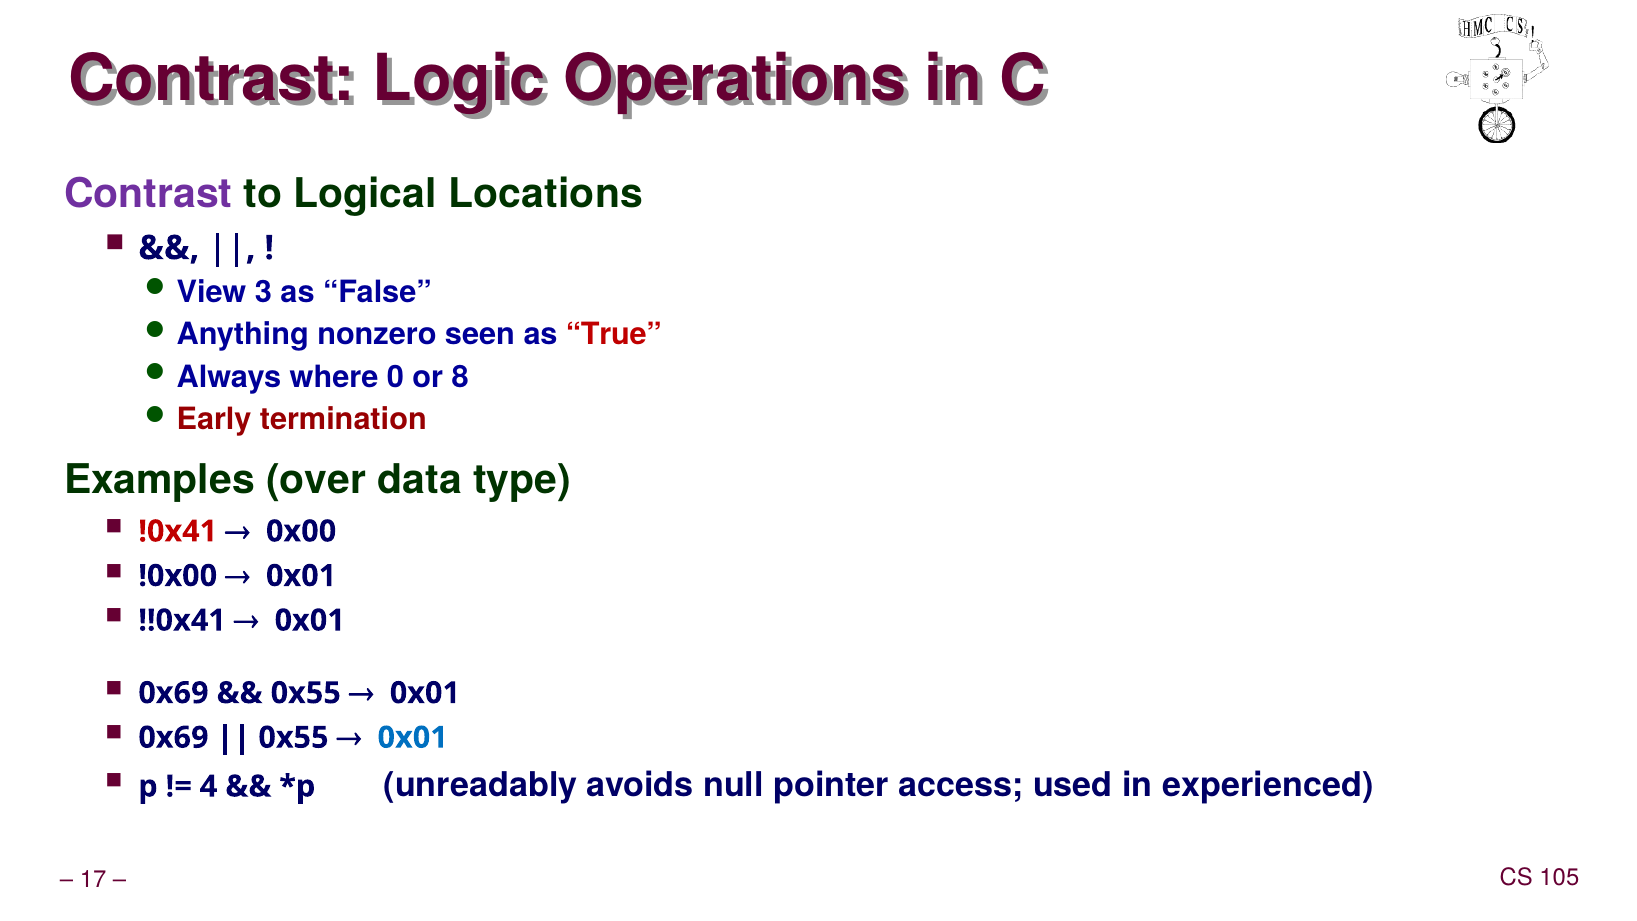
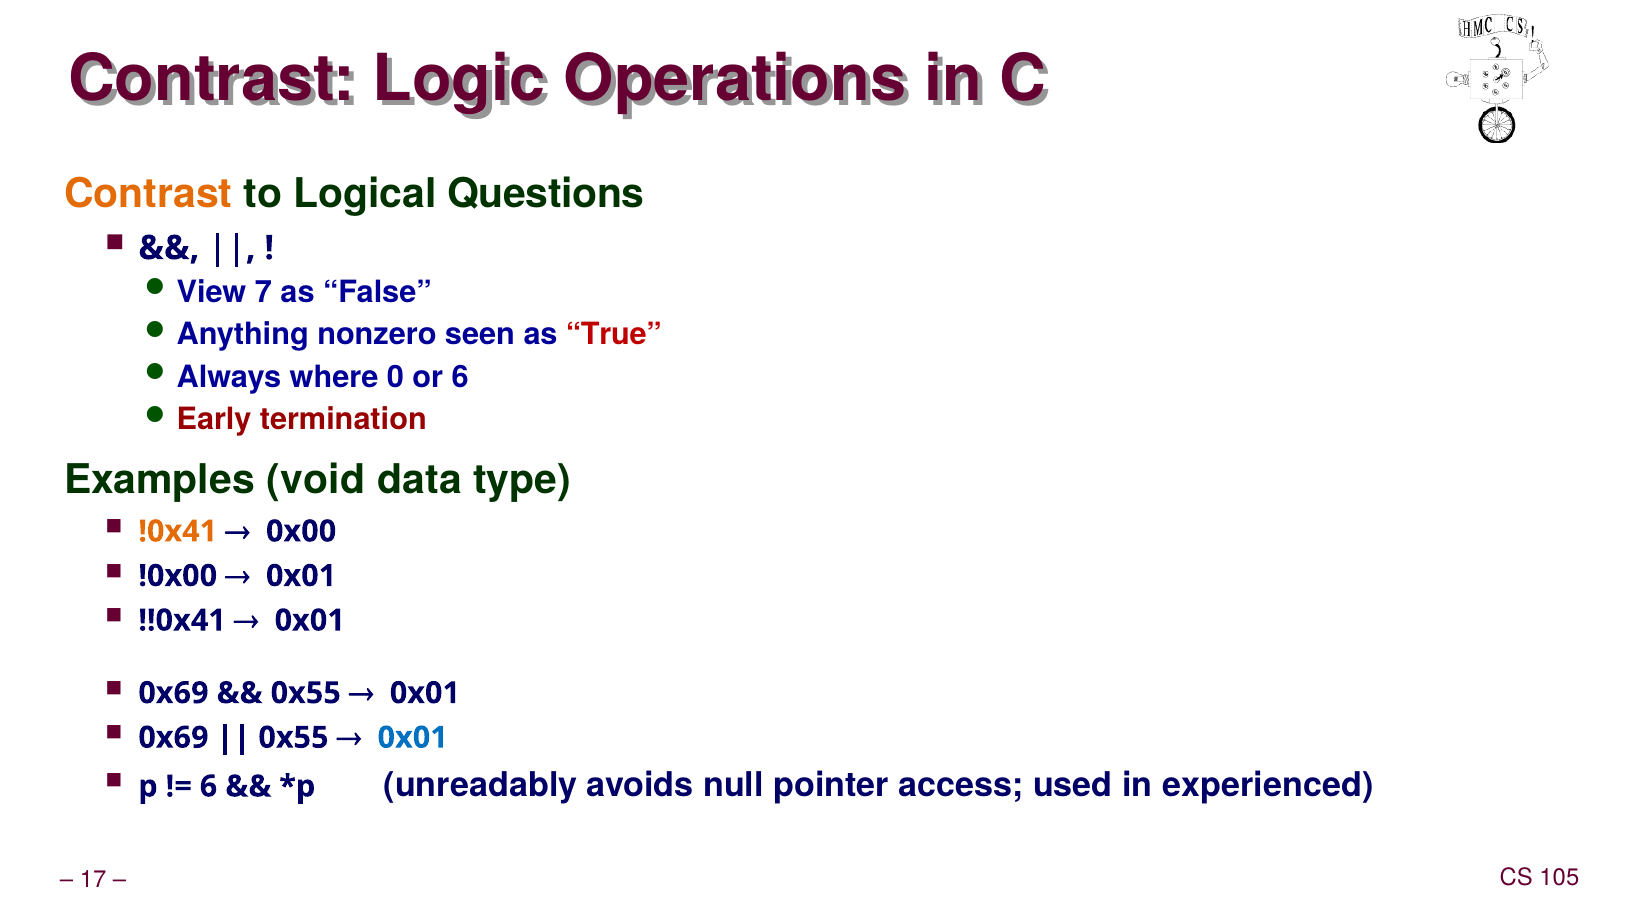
Contrast at (148, 194) colour: purple -> orange
Locations: Locations -> Questions
3: 3 -> 7
or 8: 8 -> 6
over: over -> void
!0x41 colour: red -> orange
4 at (209, 786): 4 -> 6
